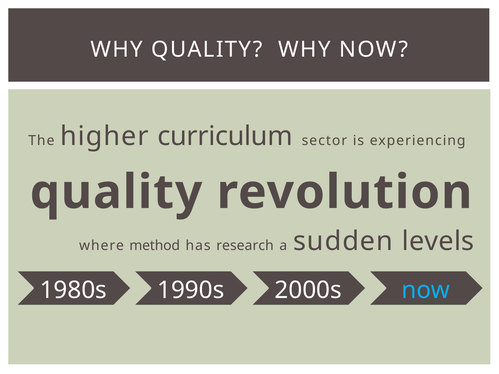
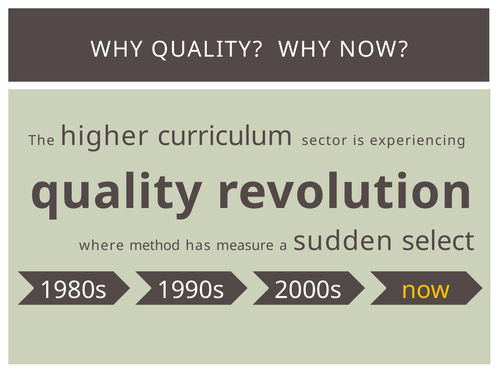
research: research -> measure
levels: levels -> select
now at (426, 290) colour: light blue -> yellow
